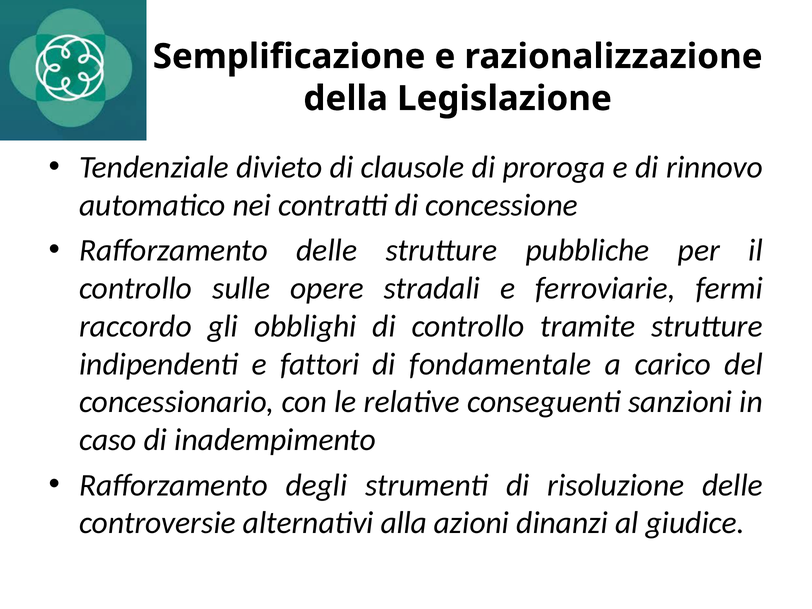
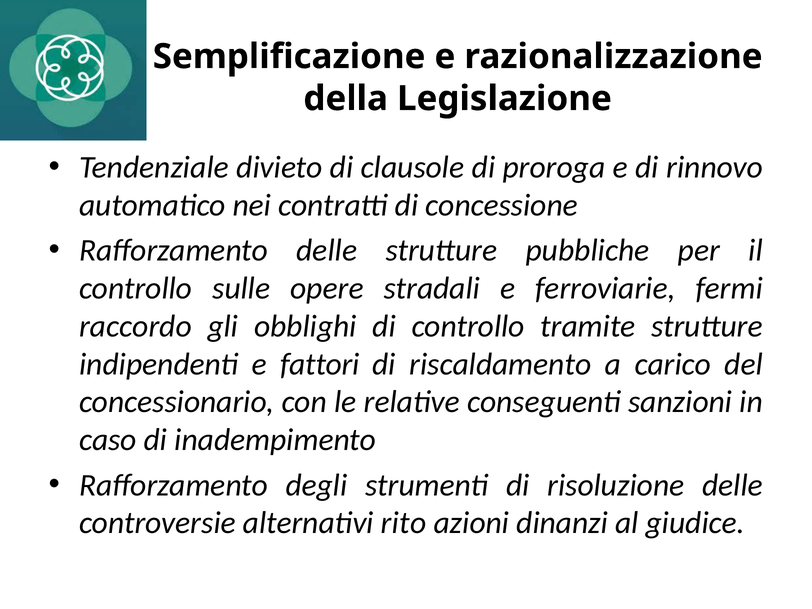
fondamentale: fondamentale -> riscaldamento
alla: alla -> rito
